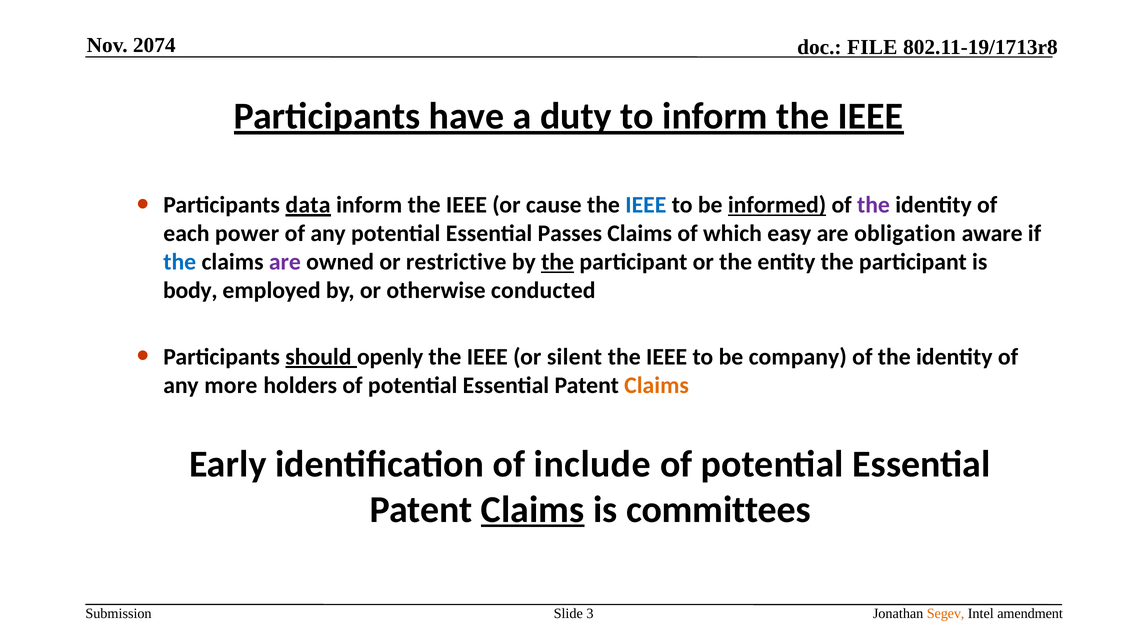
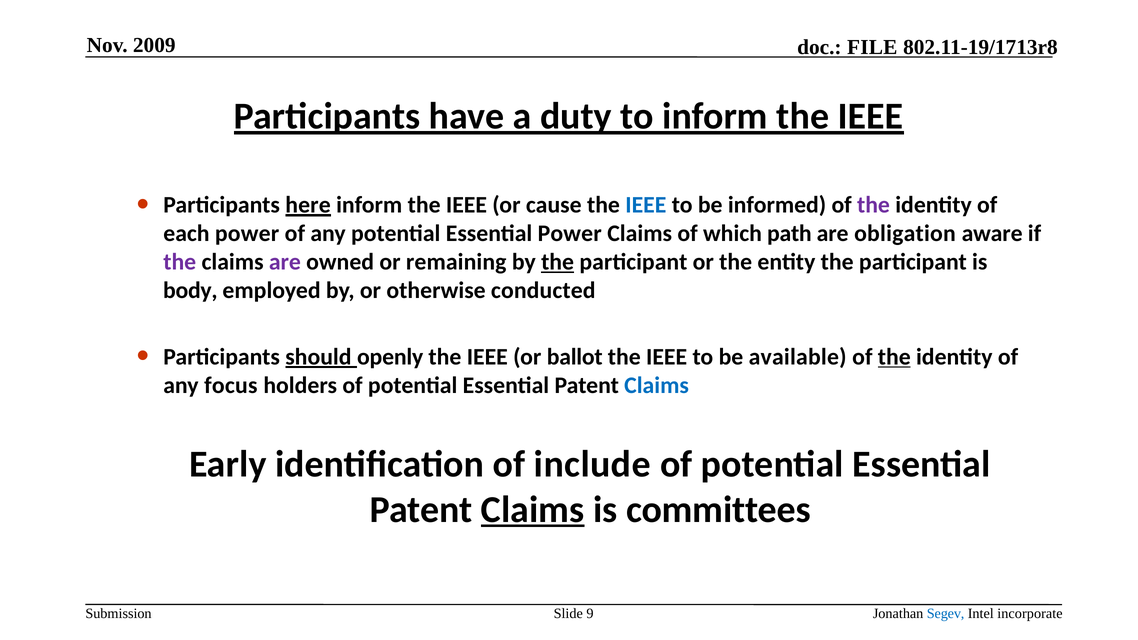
2074: 2074 -> 2009
data: data -> here
informed underline: present -> none
Essential Passes: Passes -> Power
easy: easy -> path
the at (180, 262) colour: blue -> purple
restrictive: restrictive -> remaining
silent: silent -> ballot
company: company -> available
the at (894, 357) underline: none -> present
more: more -> focus
Claims at (657, 385) colour: orange -> blue
3: 3 -> 9
Segev colour: orange -> blue
amendment: amendment -> incorporate
